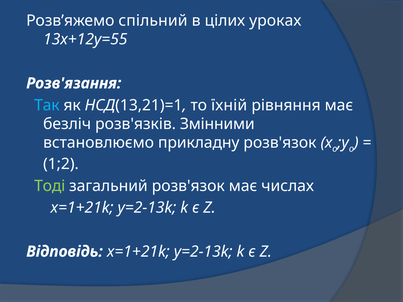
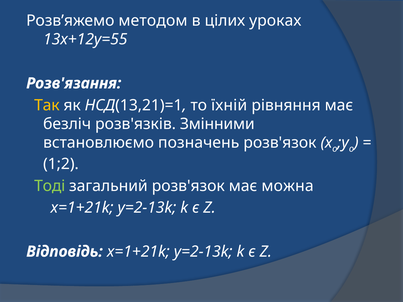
спільний: спільний -> методом
Так colour: light blue -> yellow
прикладну: прикладну -> позначень
числах: числах -> можна
